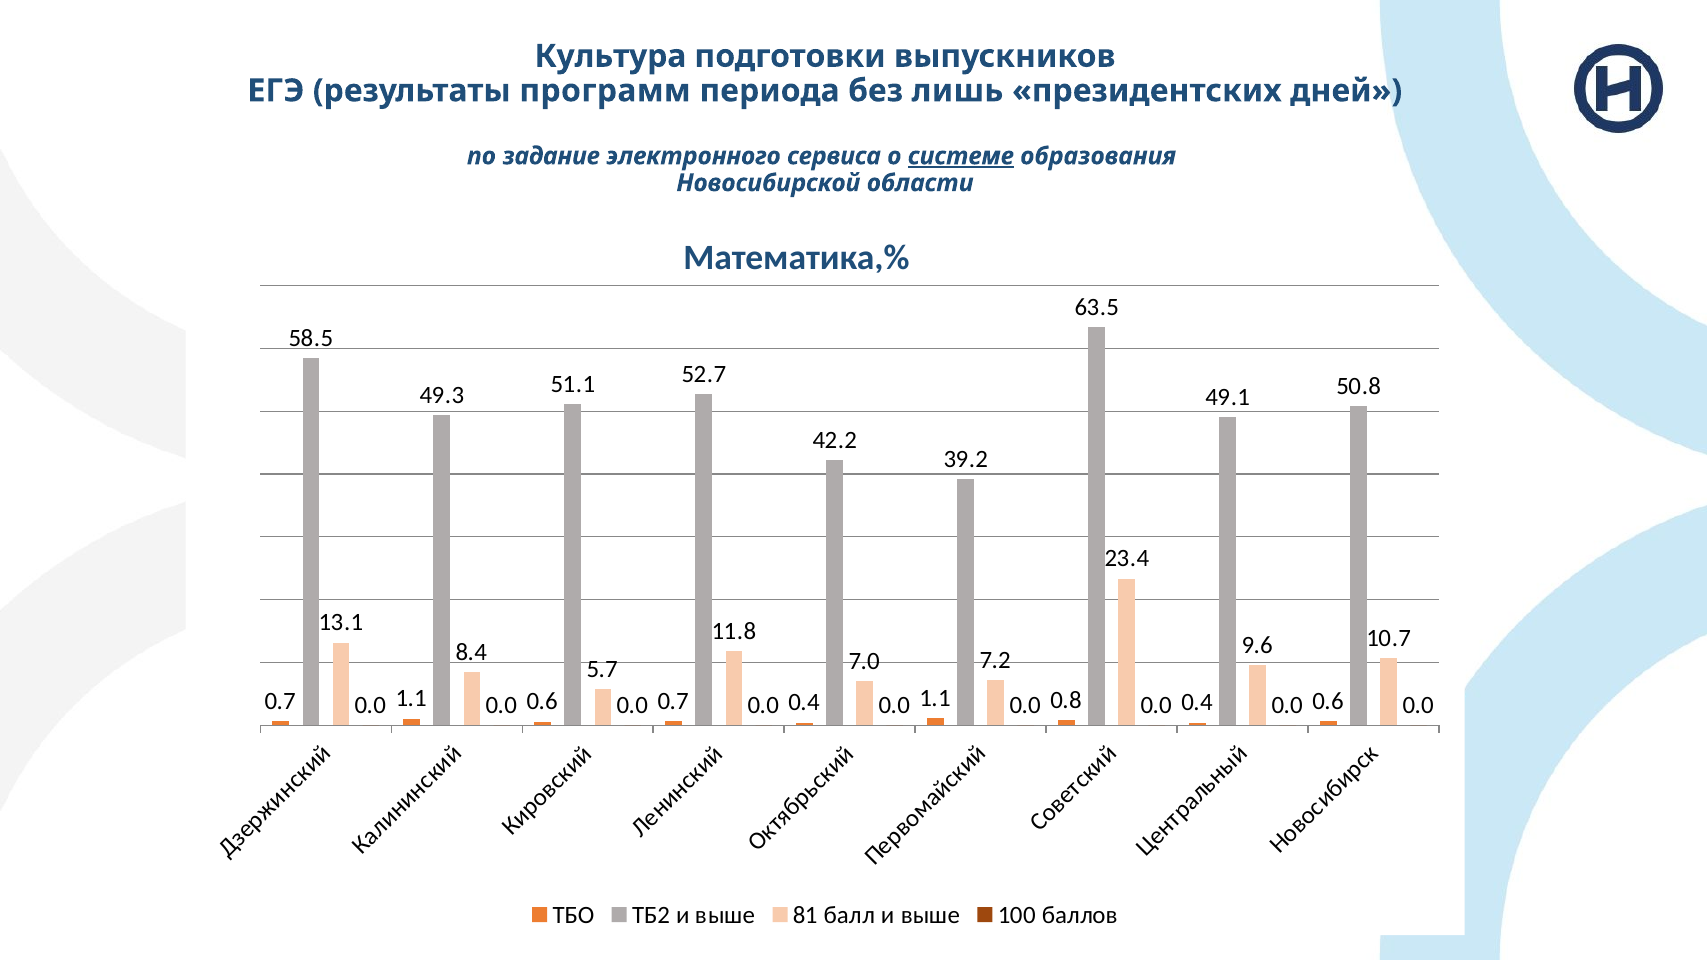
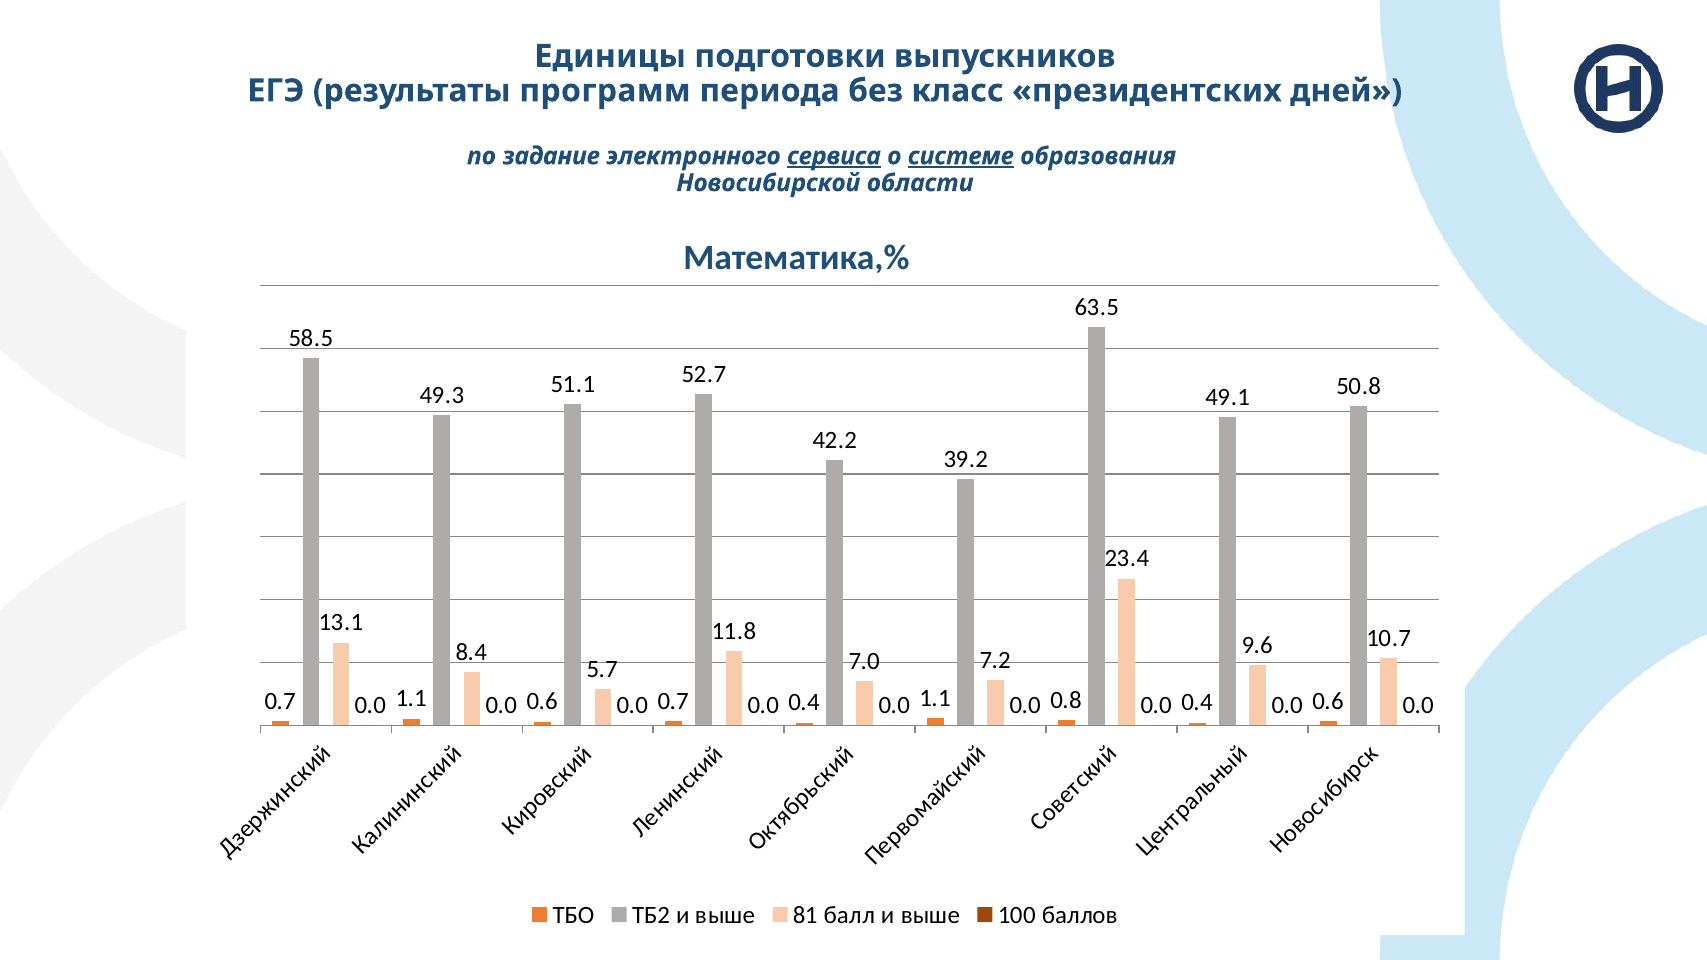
Культура: Культура -> Единицы
лишь: лишь -> класс
сервиса underline: none -> present
